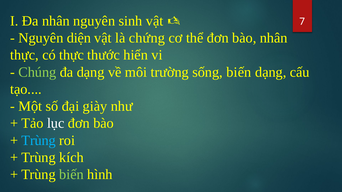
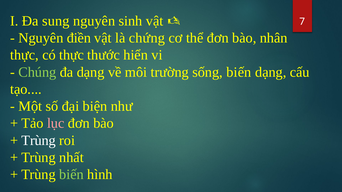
Đa nhân: nhân -> sung
diện: diện -> điền
giày: giày -> biện
lục colour: white -> pink
Trùng at (39, 141) colour: light blue -> white
kích: kích -> nhất
